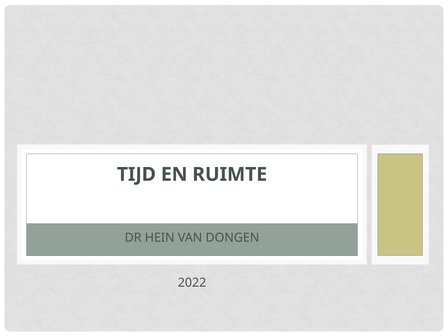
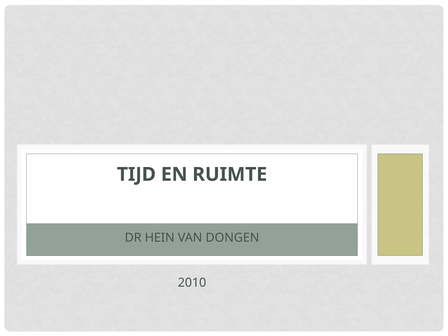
2022: 2022 -> 2010
